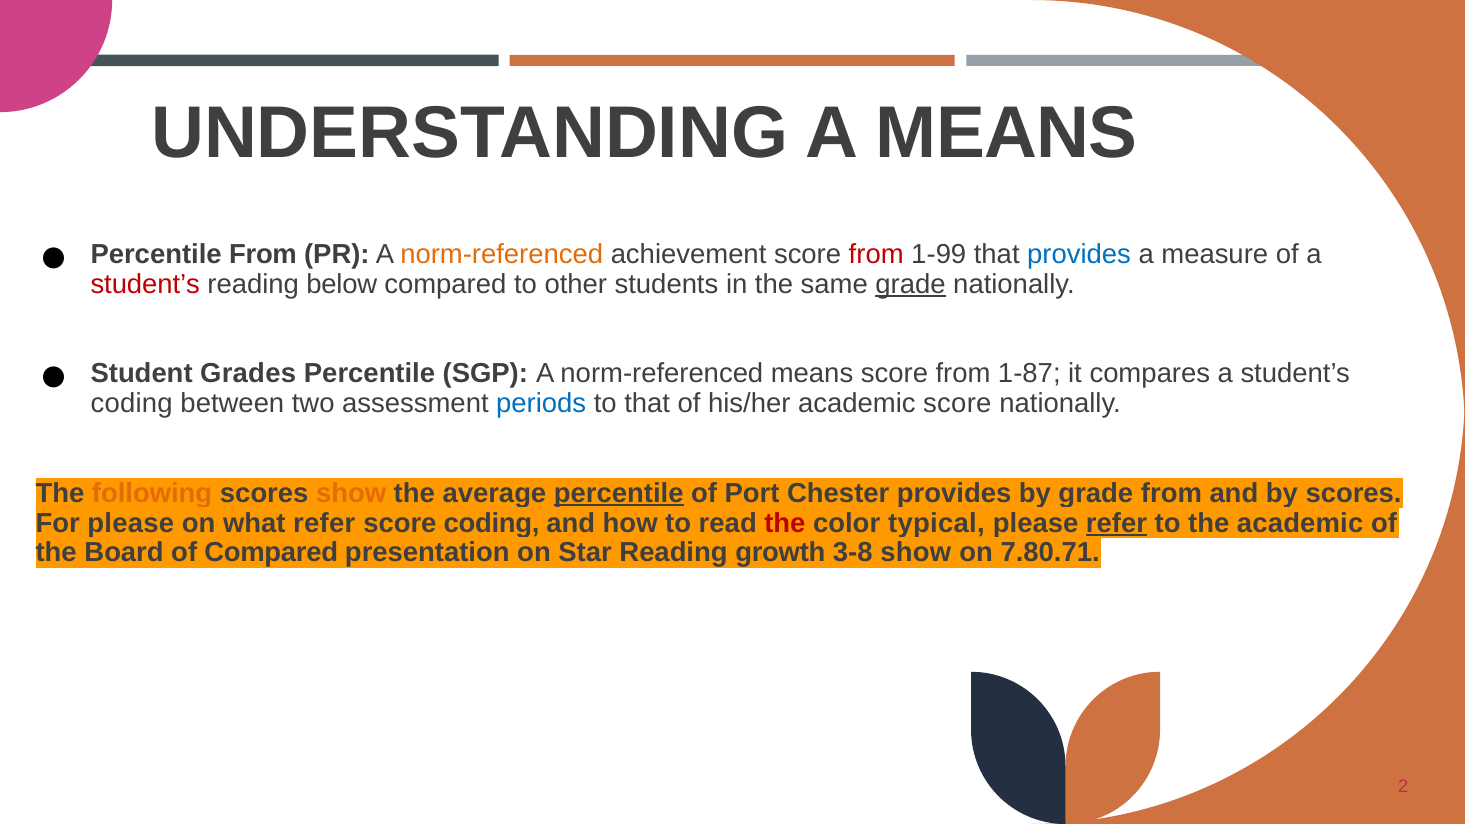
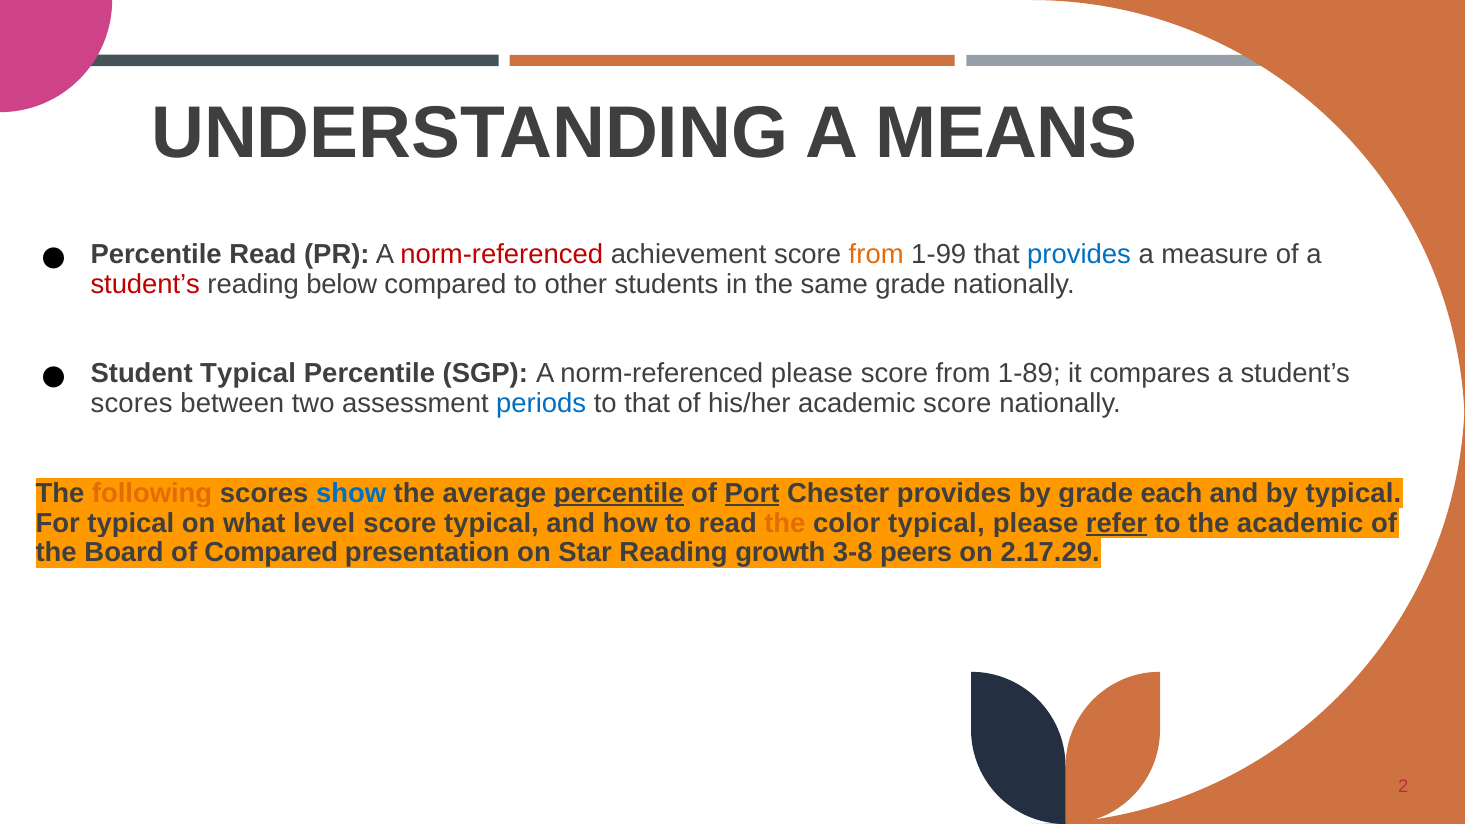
Percentile From: From -> Read
norm-referenced at (502, 254) colour: orange -> red
from at (876, 254) colour: red -> orange
grade at (911, 284) underline: present -> none
Student Grades: Grades -> Typical
norm-referenced means: means -> please
1-87: 1-87 -> 1-89
coding at (132, 404): coding -> scores
show at (351, 493) colour: orange -> blue
Port underline: none -> present
grade from: from -> each
by scores: scores -> typical
For please: please -> typical
what refer: refer -> level
score coding: coding -> typical
the at (785, 523) colour: red -> orange
3-8 show: show -> peers
7.80.71: 7.80.71 -> 2.17.29
